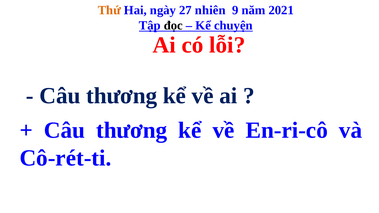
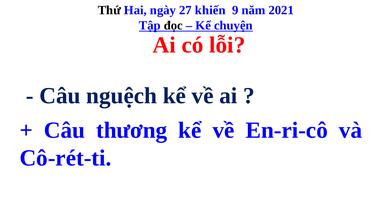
Thứ colour: orange -> black
nhiên: nhiên -> khiến
thương at (122, 96): thương -> nguệch
